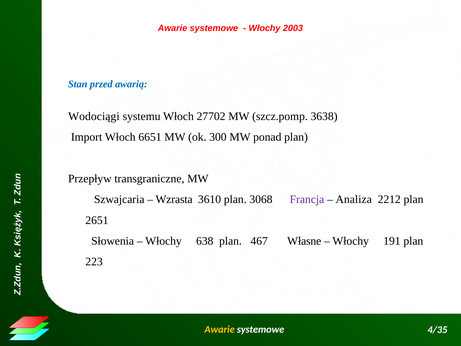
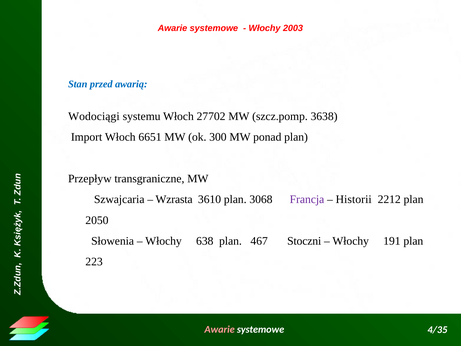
Analiza: Analiza -> Historii
2651: 2651 -> 2050
Własne: Własne -> Stoczni
Awarie at (220, 329) colour: yellow -> pink
